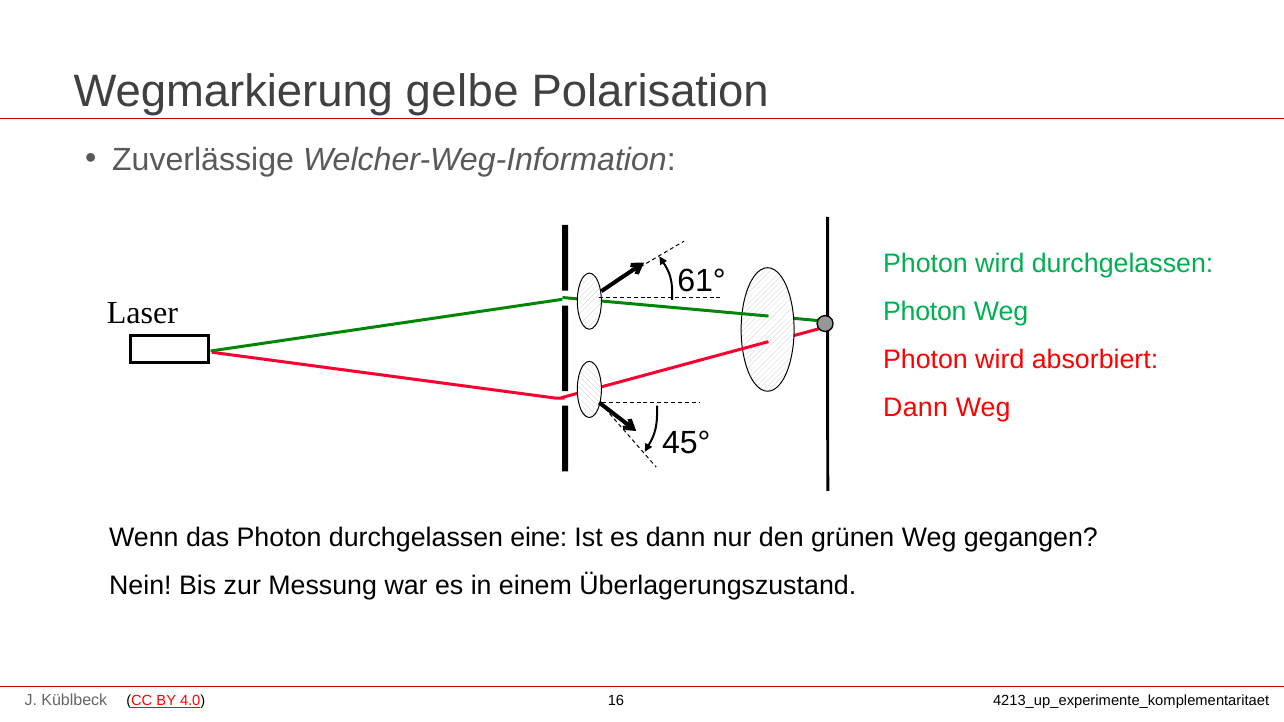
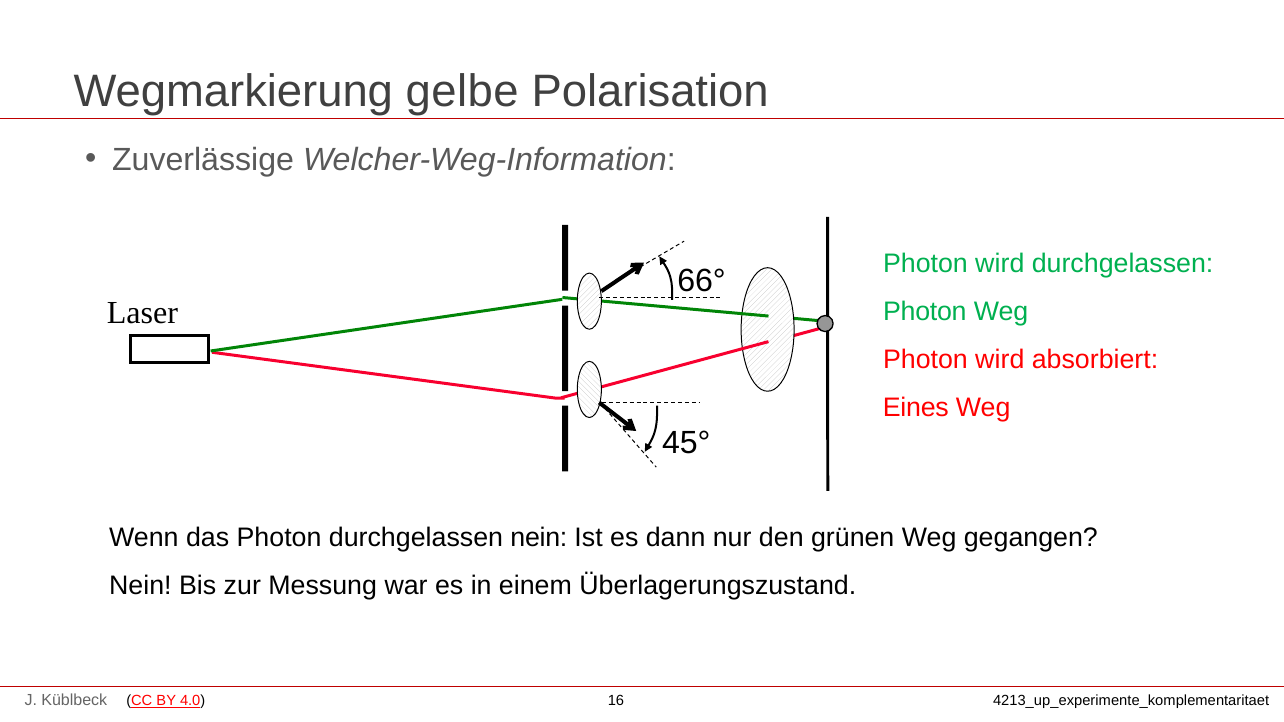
61°: 61° -> 66°
Dann at (916, 408): Dann -> Eines
durchgelassen eine: eine -> nein
